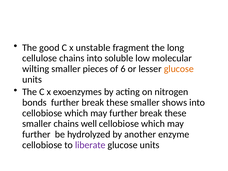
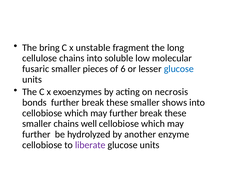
good: good -> bring
wilting: wilting -> fusaric
glucose at (179, 69) colour: orange -> blue
nitrogen: nitrogen -> necrosis
